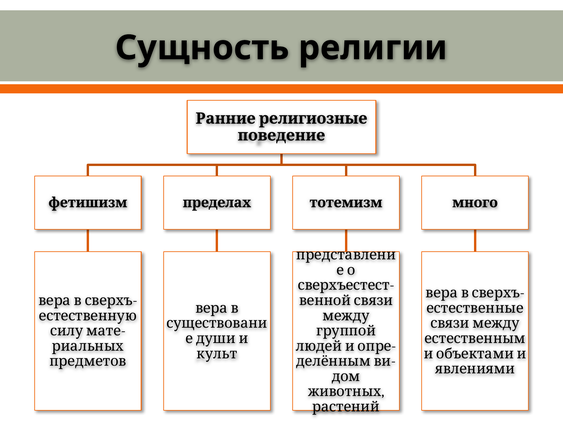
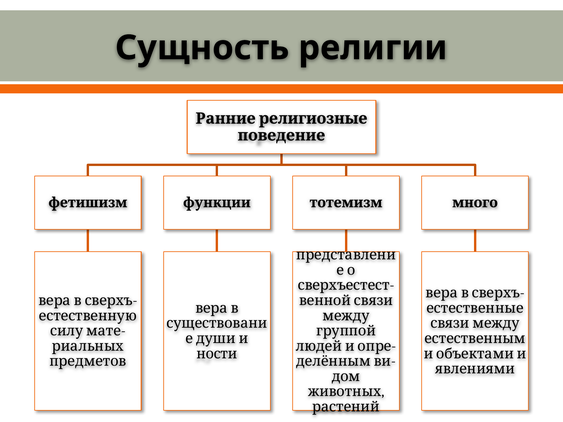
пределах: пределах -> функции
культ: культ -> ности
